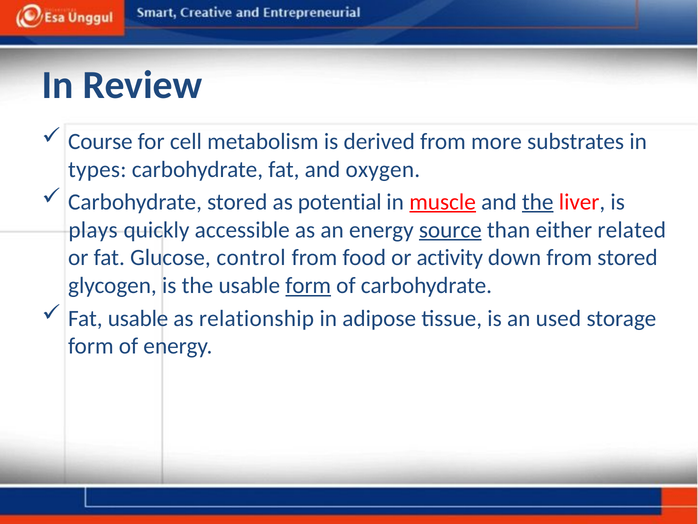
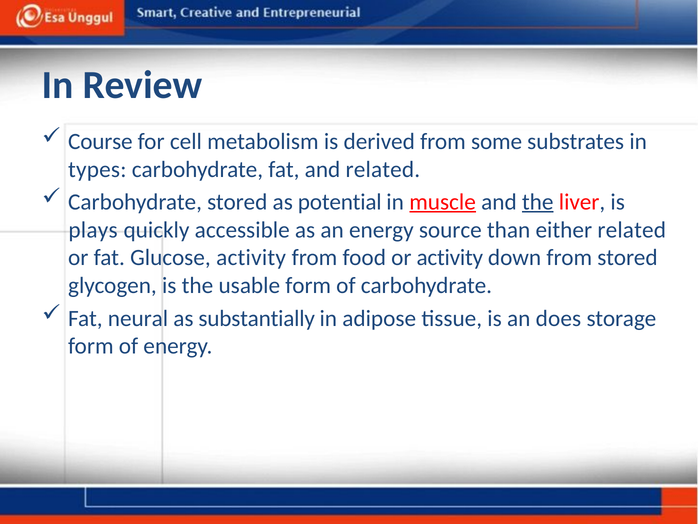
more: more -> some
and oxygen: oxygen -> related
source underline: present -> none
Glucose control: control -> activity
form at (308, 285) underline: present -> none
Fat usable: usable -> neural
relationship: relationship -> substantially
used: used -> does
